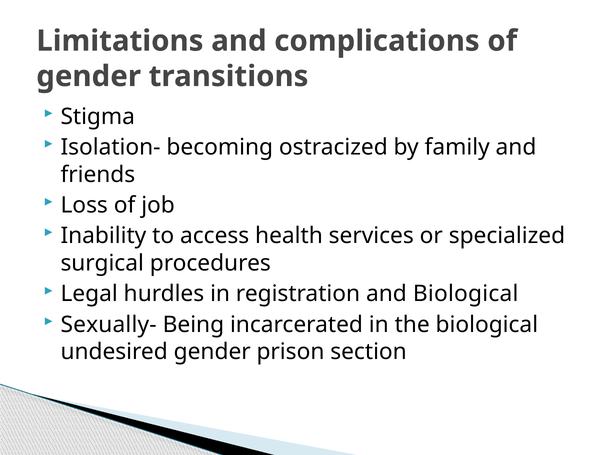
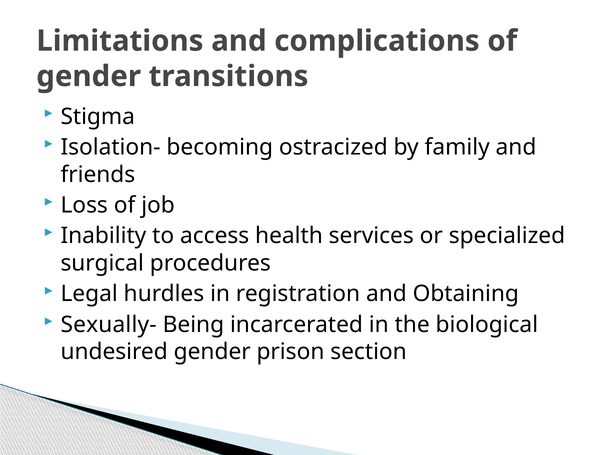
and Biological: Biological -> Obtaining
